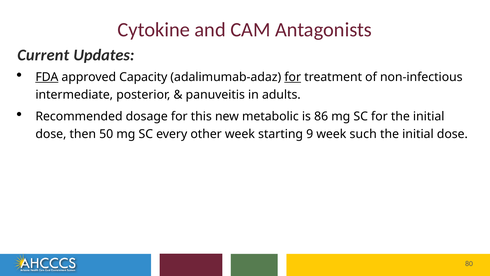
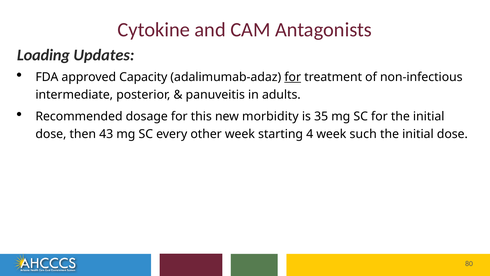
Current: Current -> Loading
FDA underline: present -> none
metabolic: metabolic -> morbidity
86: 86 -> 35
50: 50 -> 43
9: 9 -> 4
